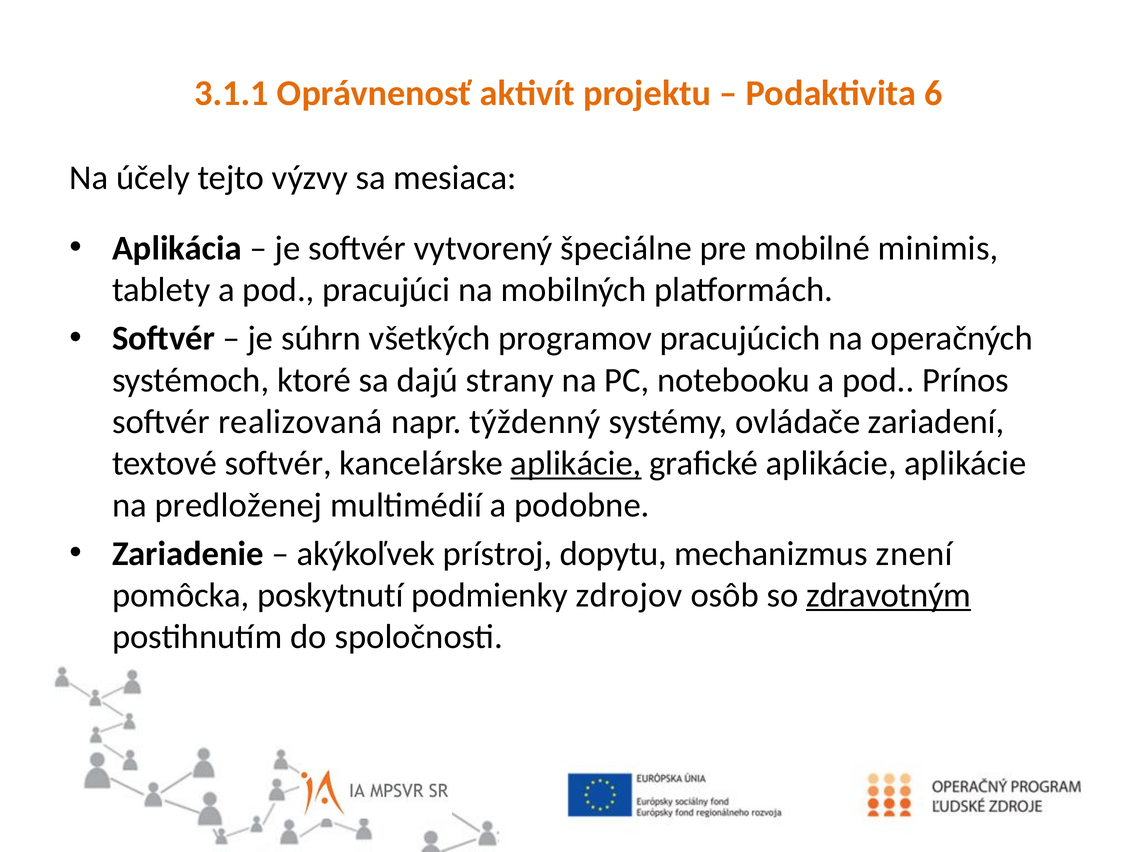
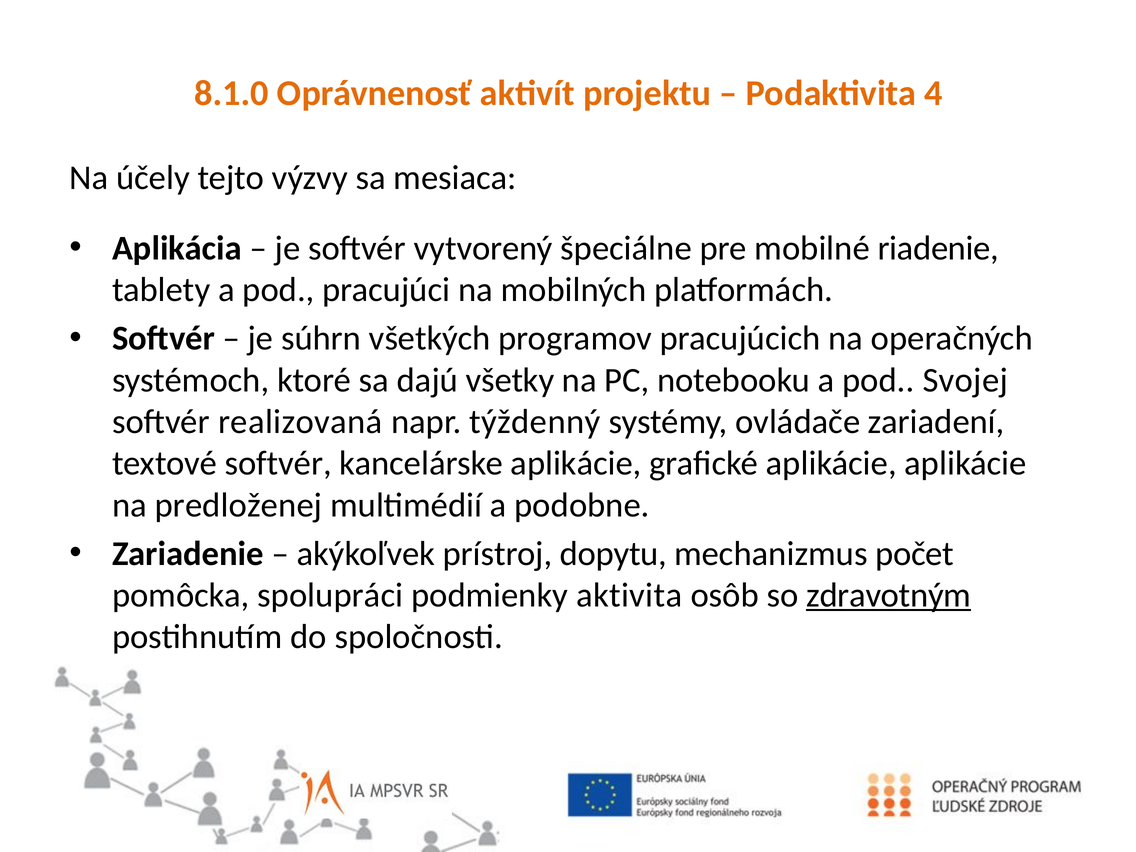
3.1.1: 3.1.1 -> 8.1.0
6: 6 -> 4
minimis: minimis -> riadenie
strany: strany -> všetky
Prínos: Prínos -> Svojej
aplikácie at (576, 463) underline: present -> none
znení: znení -> počet
poskytnutí: poskytnutí -> spolupráci
zdrojov: zdrojov -> aktivita
